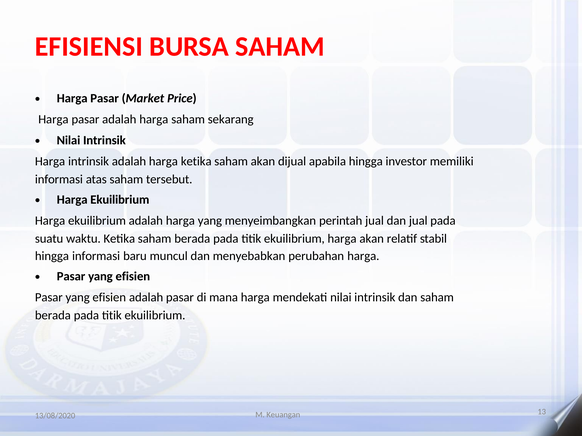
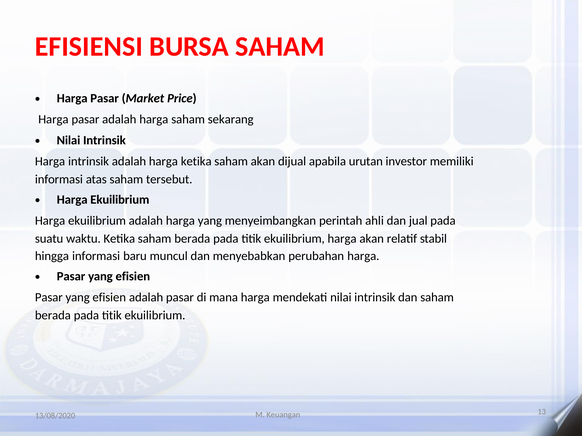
apabila hingga: hingga -> urutan
perintah jual: jual -> ahli
